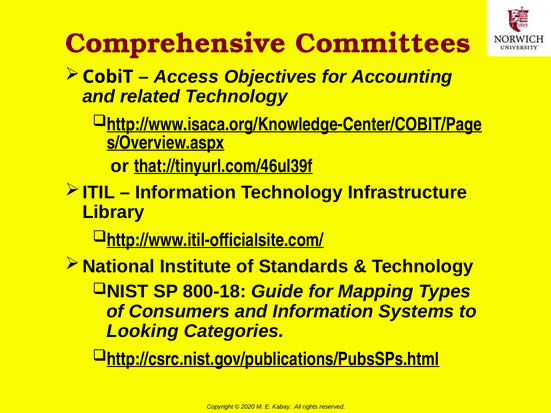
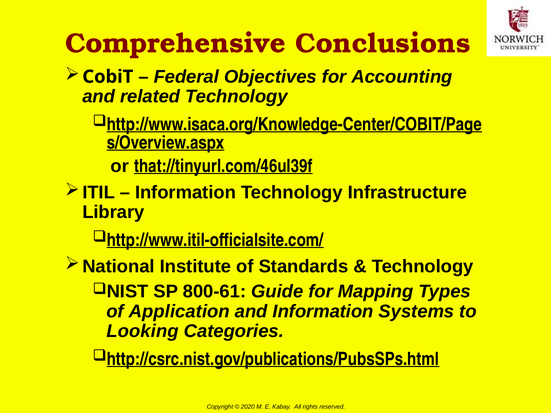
Committees: Committees -> Conclusions
Access: Access -> Federal
800-18: 800-18 -> 800-61
Consumers: Consumers -> Application
